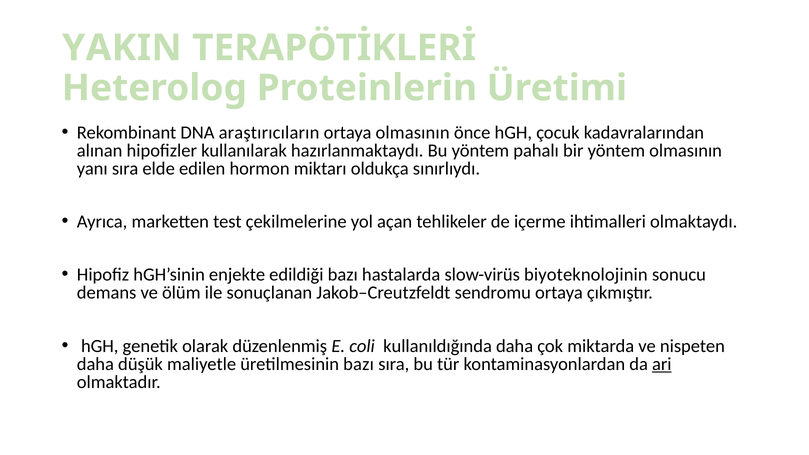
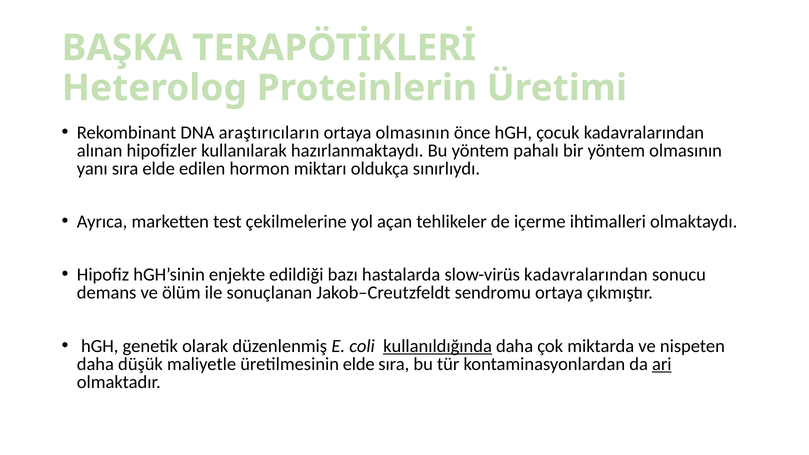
YAKIN: YAKIN -> BAŞKA
slow-virüs biyoteknolojinin: biyoteknolojinin -> kadavralarından
kullanıldığında underline: none -> present
üretilmesinin bazı: bazı -> elde
